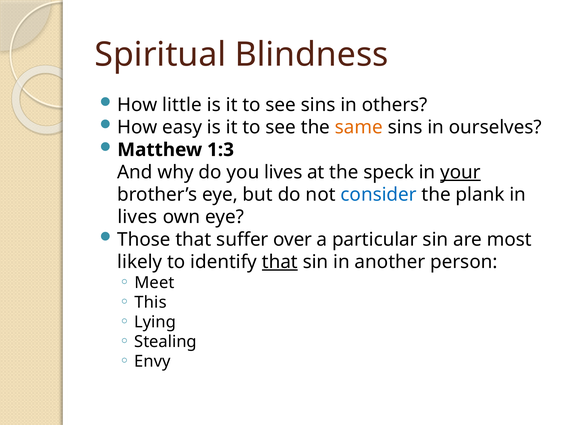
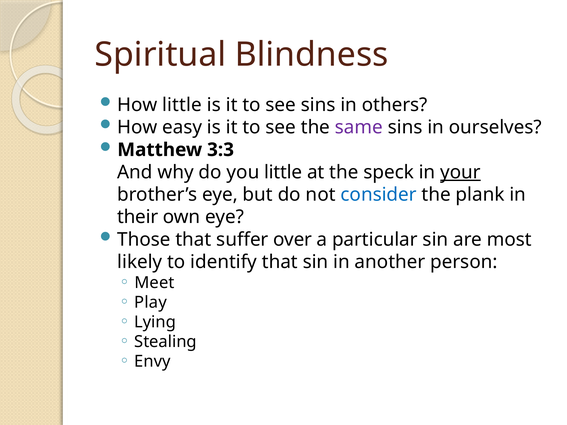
same colour: orange -> purple
1:3: 1:3 -> 3:3
you lives: lives -> little
lives at (137, 217): lives -> their
that at (280, 262) underline: present -> none
This: This -> Play
